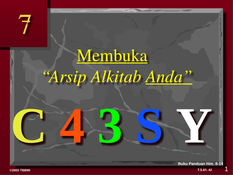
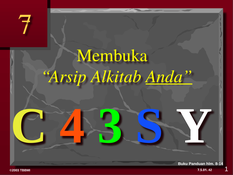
Membuka underline: present -> none
